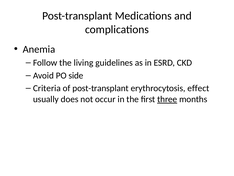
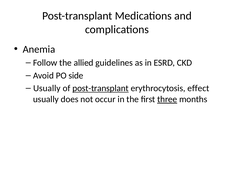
living: living -> allied
Criteria at (47, 88): Criteria -> Usually
post-transplant at (101, 88) underline: none -> present
